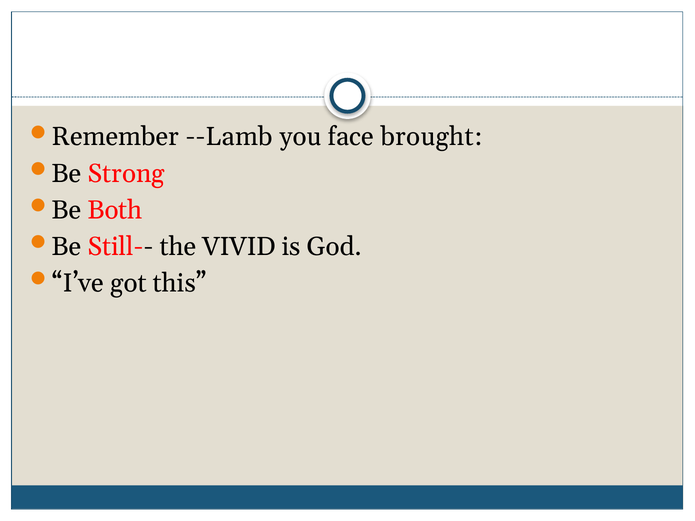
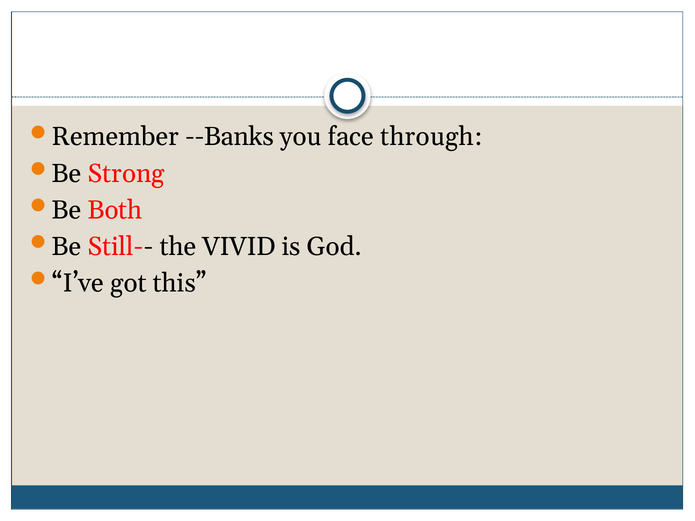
--Lamb: --Lamb -> --Banks
brought: brought -> through
